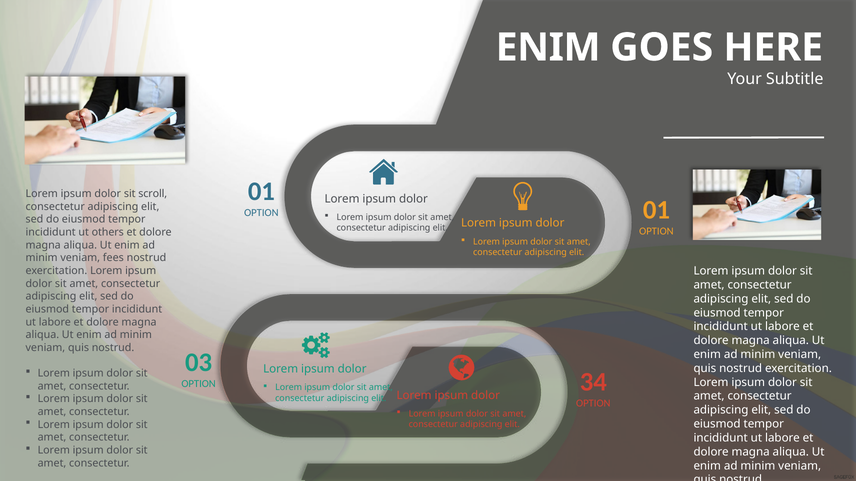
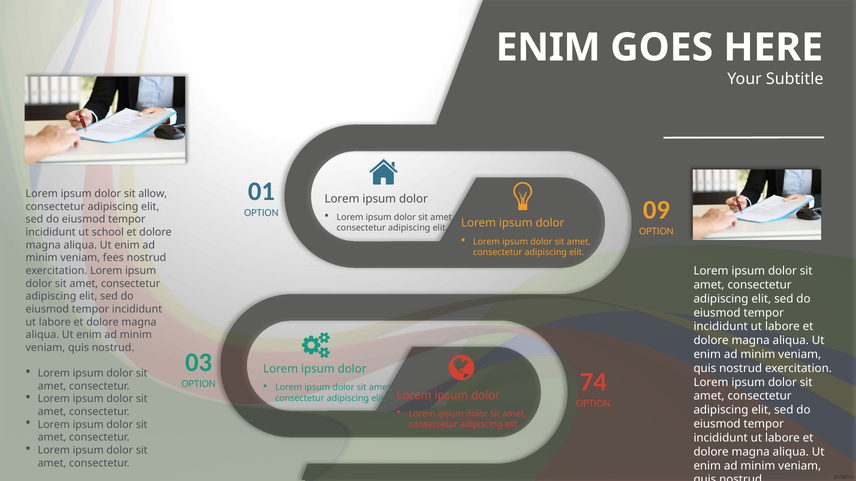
scroll: scroll -> allow
OPTION 01: 01 -> 09
others: others -> school
34: 34 -> 74
